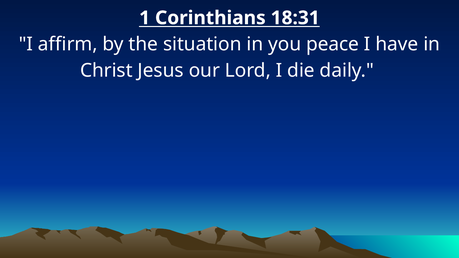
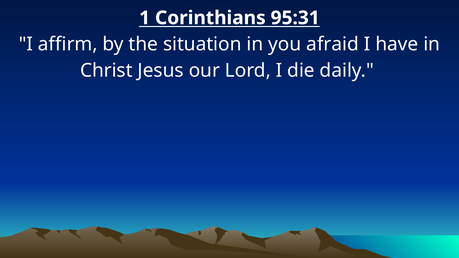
18:31: 18:31 -> 95:31
peace: peace -> afraid
